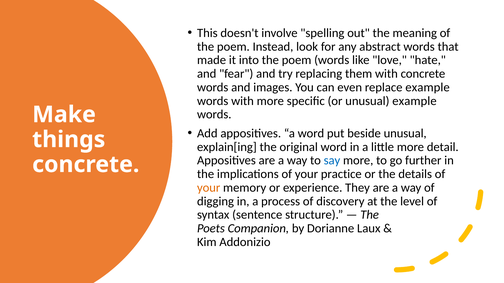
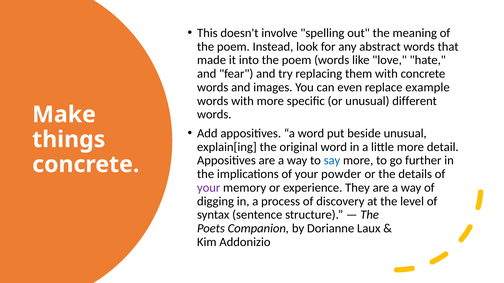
unusual example: example -> different
practice: practice -> powder
your at (209, 188) colour: orange -> purple
